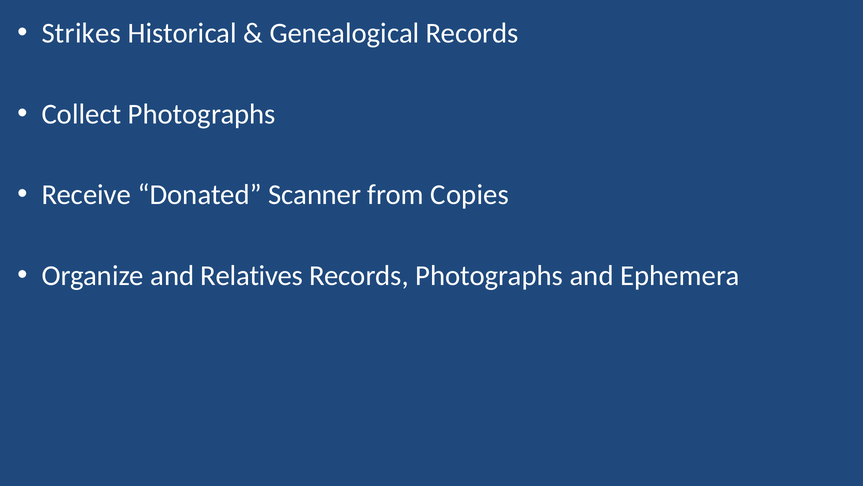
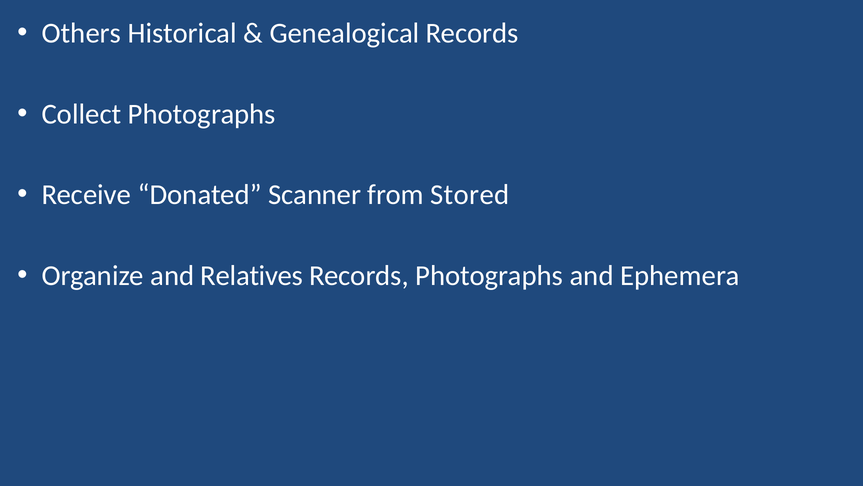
Strikes: Strikes -> Others
Copies: Copies -> Stored
